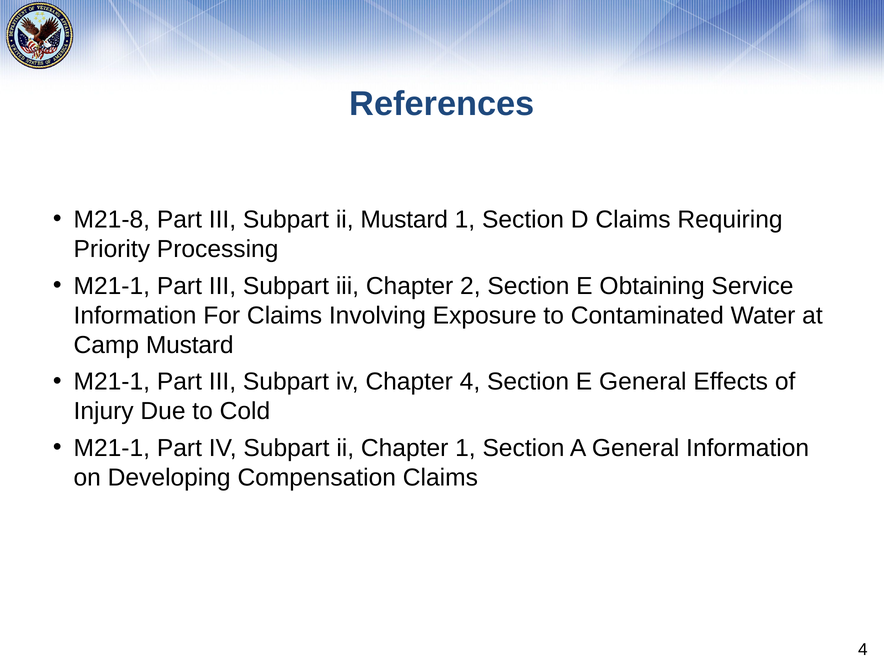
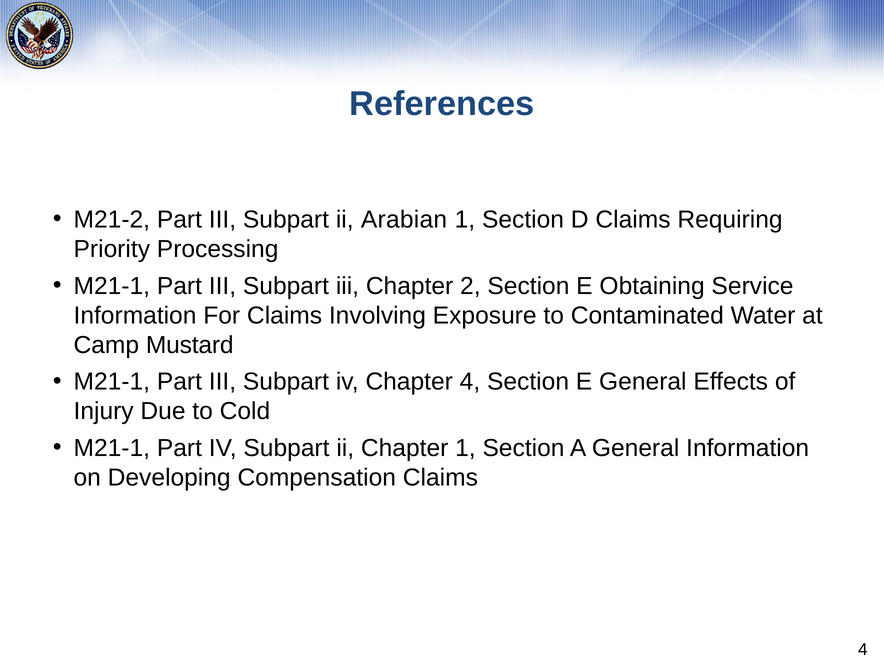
M21-8: M21-8 -> M21-2
ii Mustard: Mustard -> Arabian
